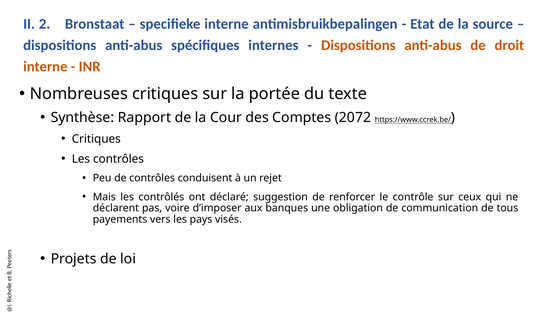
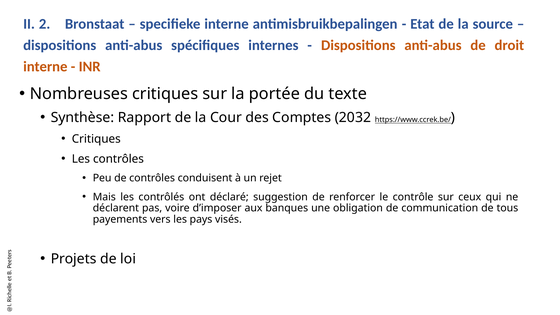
2072: 2072 -> 2032
